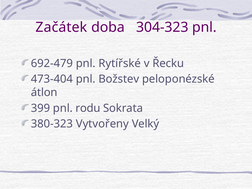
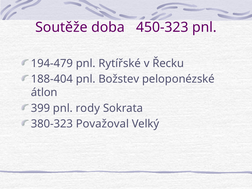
Začátek: Začátek -> Soutěže
304-323: 304-323 -> 450-323
692-479: 692-479 -> 194-479
473-404: 473-404 -> 188-404
rodu: rodu -> rody
Vytvořeny: Vytvořeny -> Považoval
